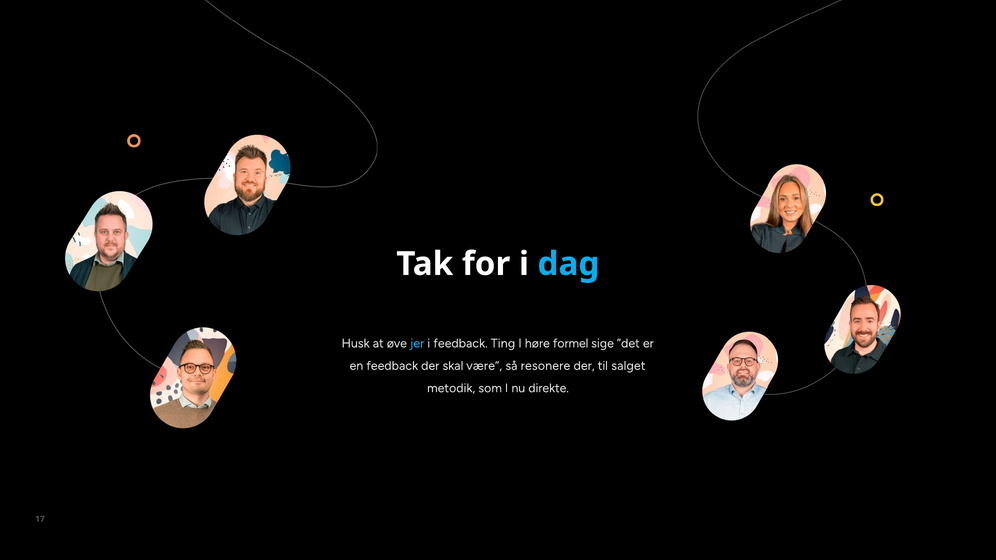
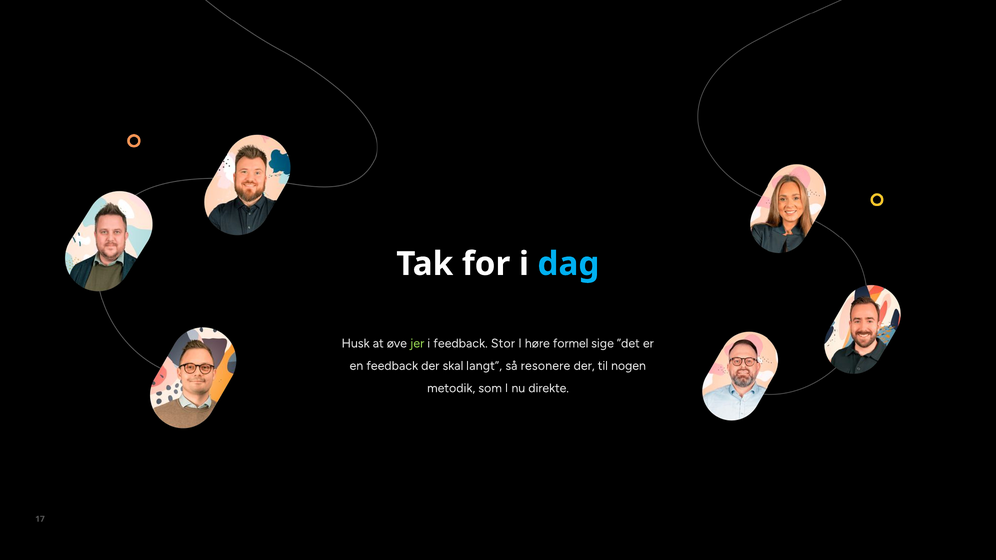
jer colour: light blue -> light green
Ting: Ting -> Stor
være: være -> langt
salget: salget -> nogen
